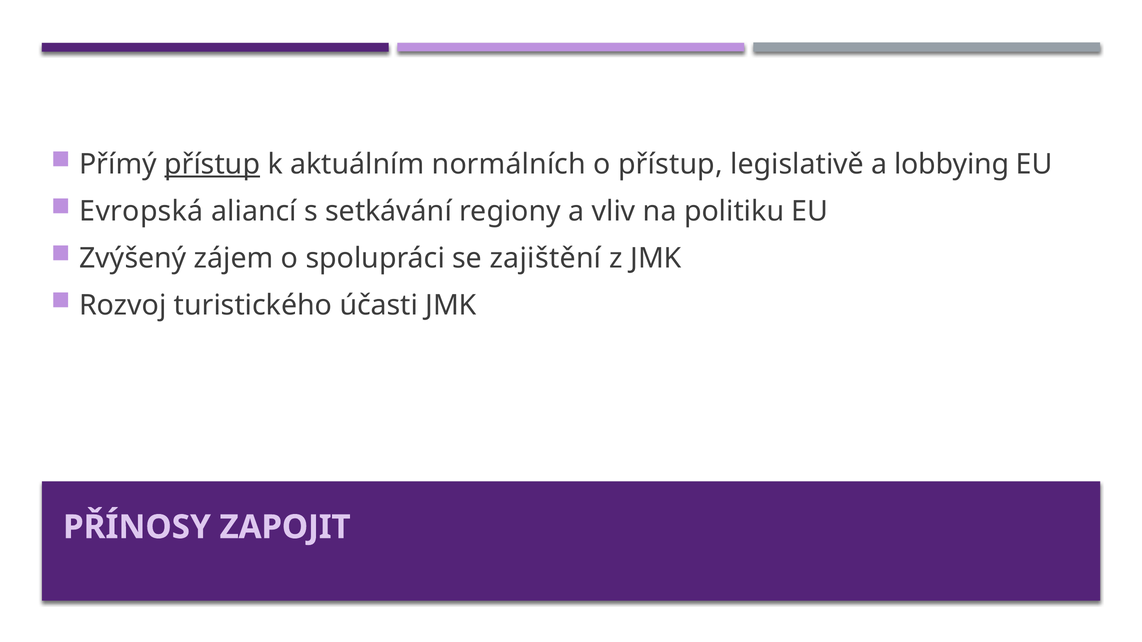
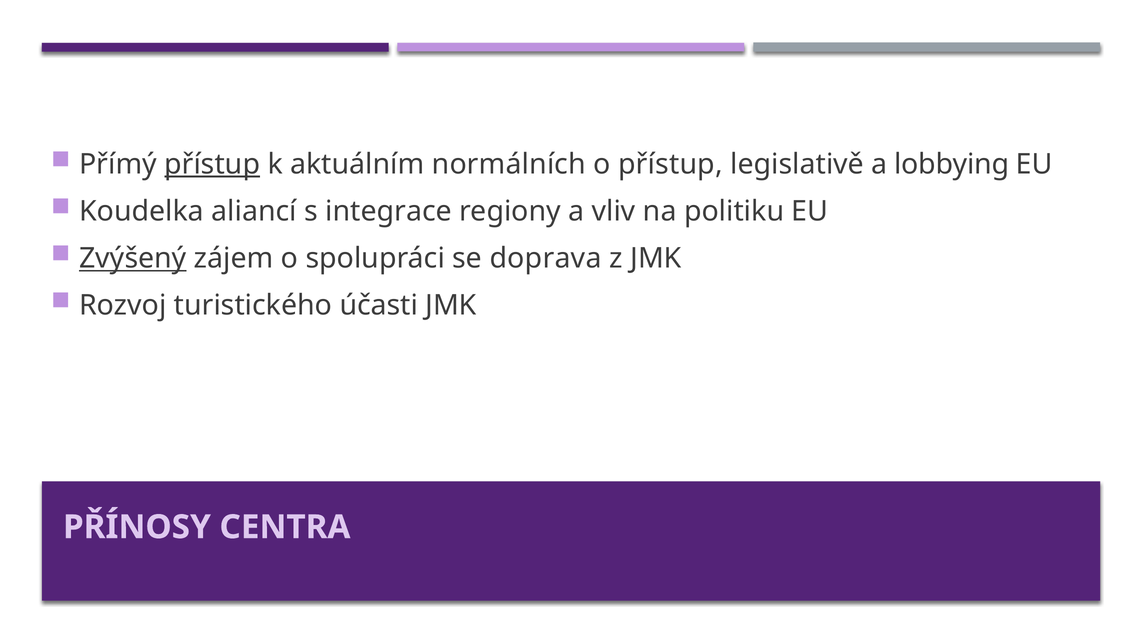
Evropská: Evropská -> Koudelka
setkávání: setkávání -> integrace
Zvýšený underline: none -> present
zajištění: zajištění -> doprava
ZAPOJIT: ZAPOJIT -> CENTRA
